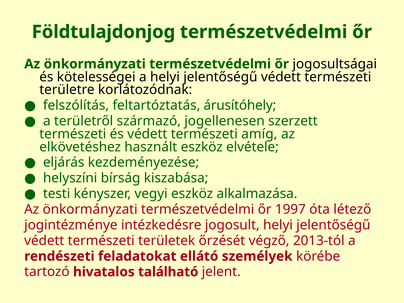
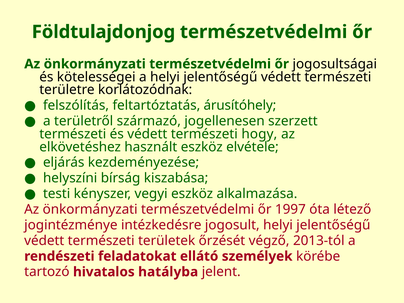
amíg: amíg -> hogy
található: található -> hatályba
